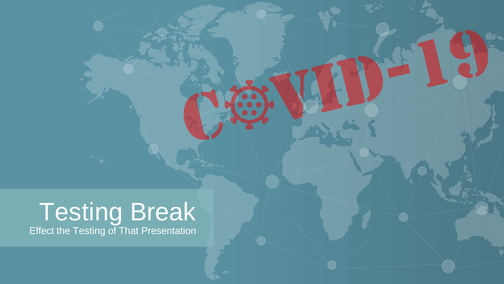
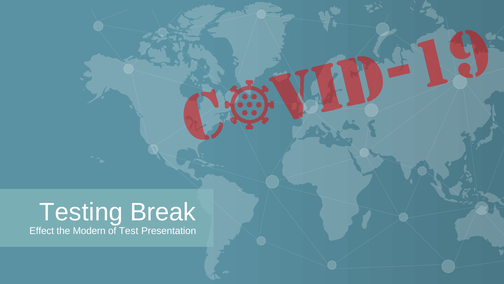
the Testing: Testing -> Modern
That: That -> Test
